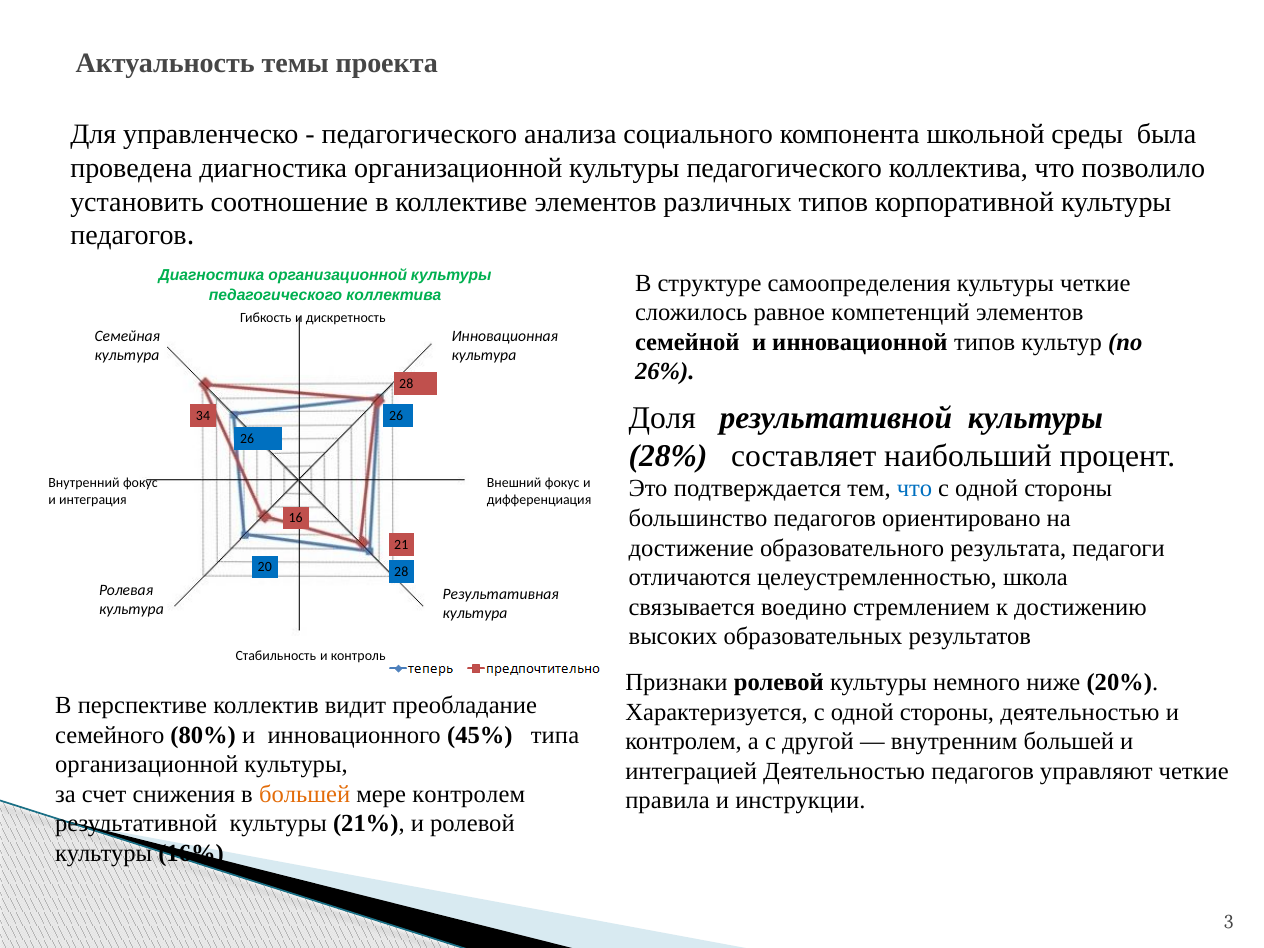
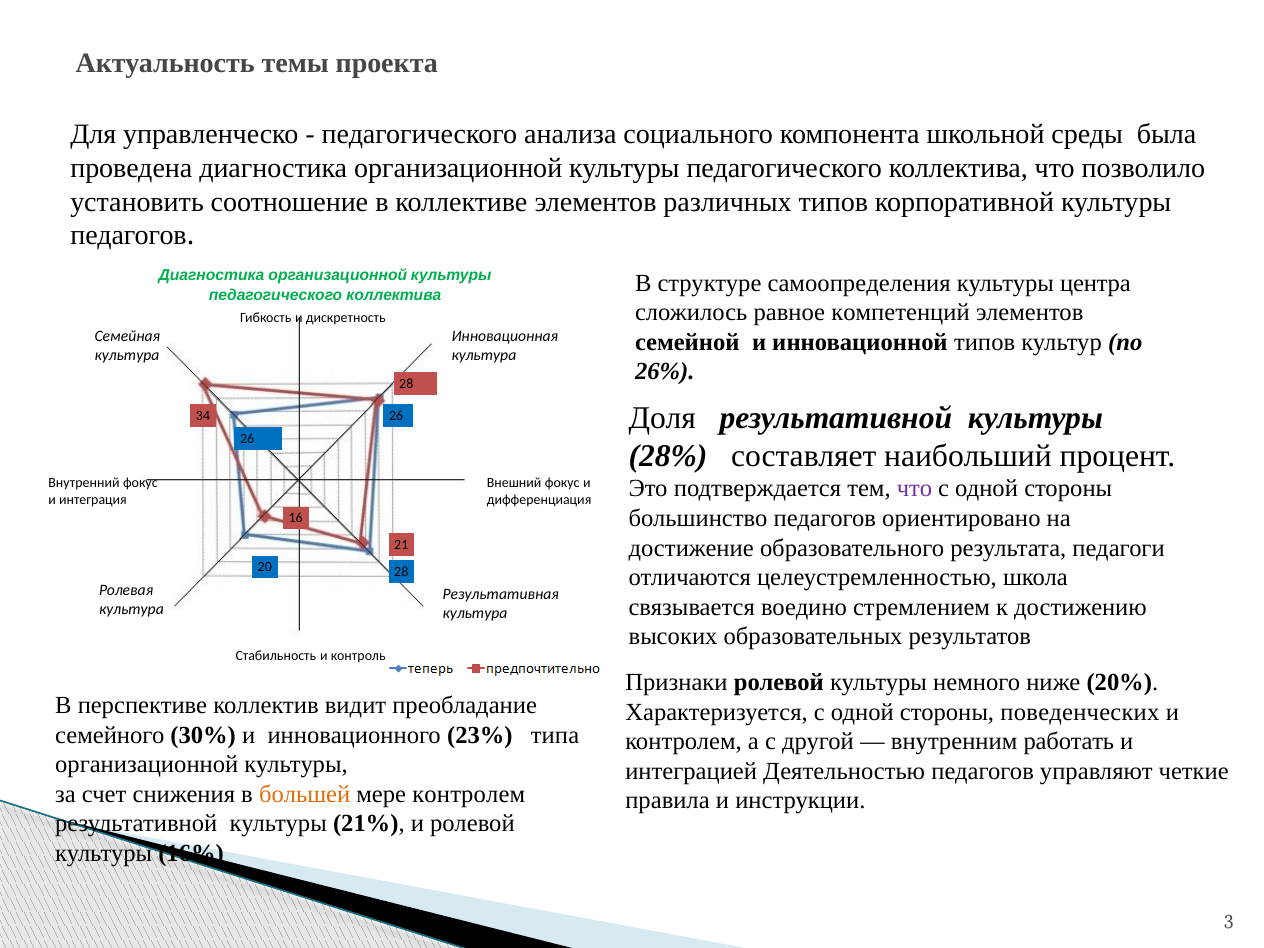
культуры четкие: четкие -> центра
что at (915, 489) colour: blue -> purple
стороны деятельностью: деятельностью -> поведенческих
80%: 80% -> 30%
45%: 45% -> 23%
внутренним большей: большей -> работать
